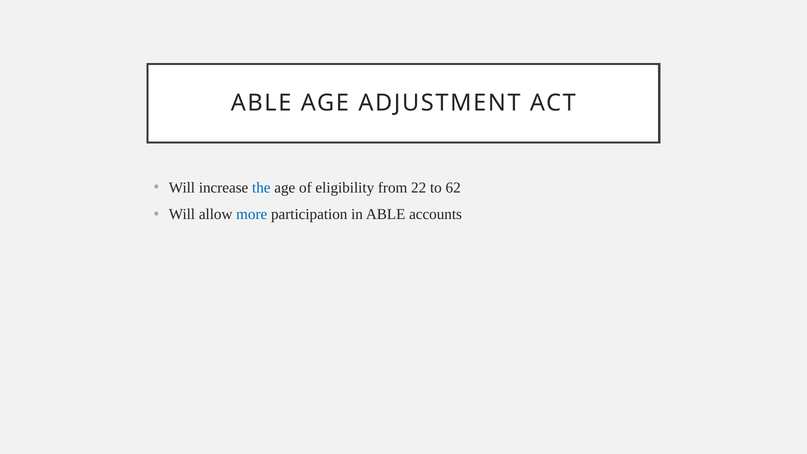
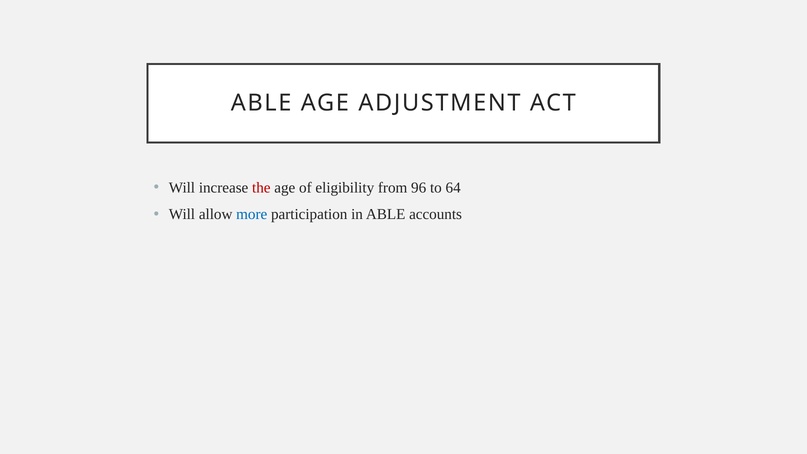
the colour: blue -> red
22: 22 -> 96
62: 62 -> 64
